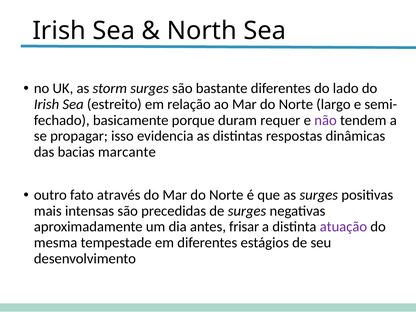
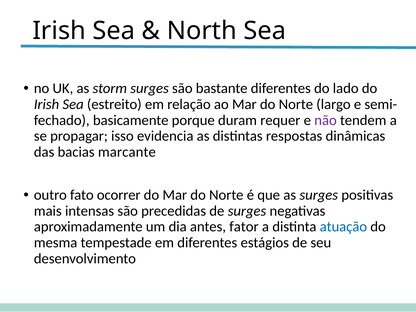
através: através -> ocorrer
frisar: frisar -> fator
atuação colour: purple -> blue
